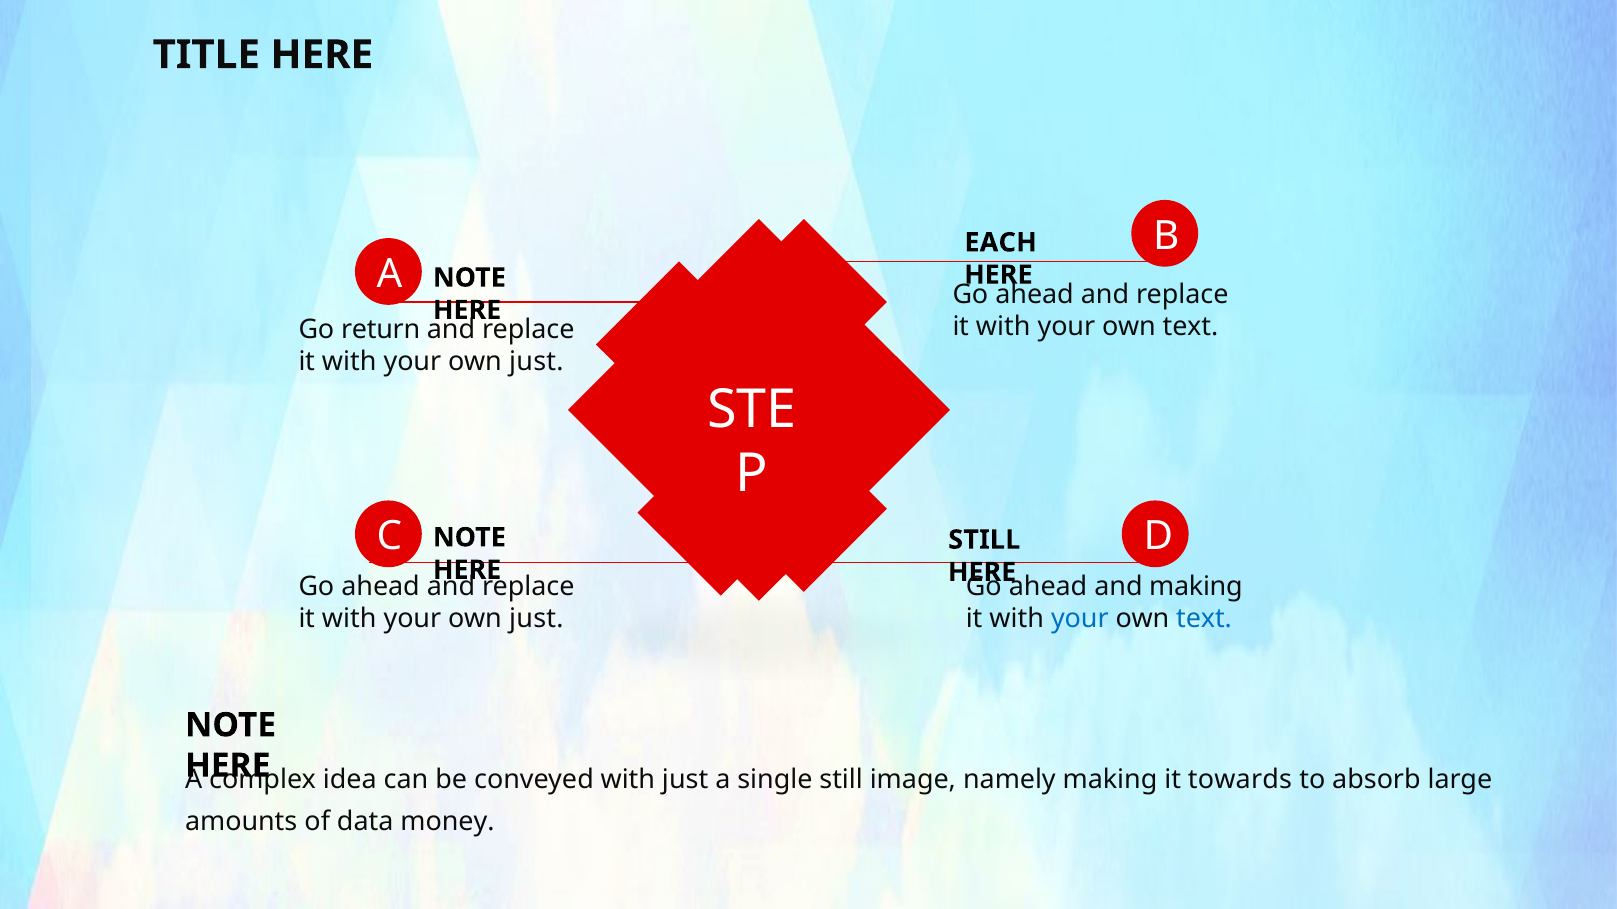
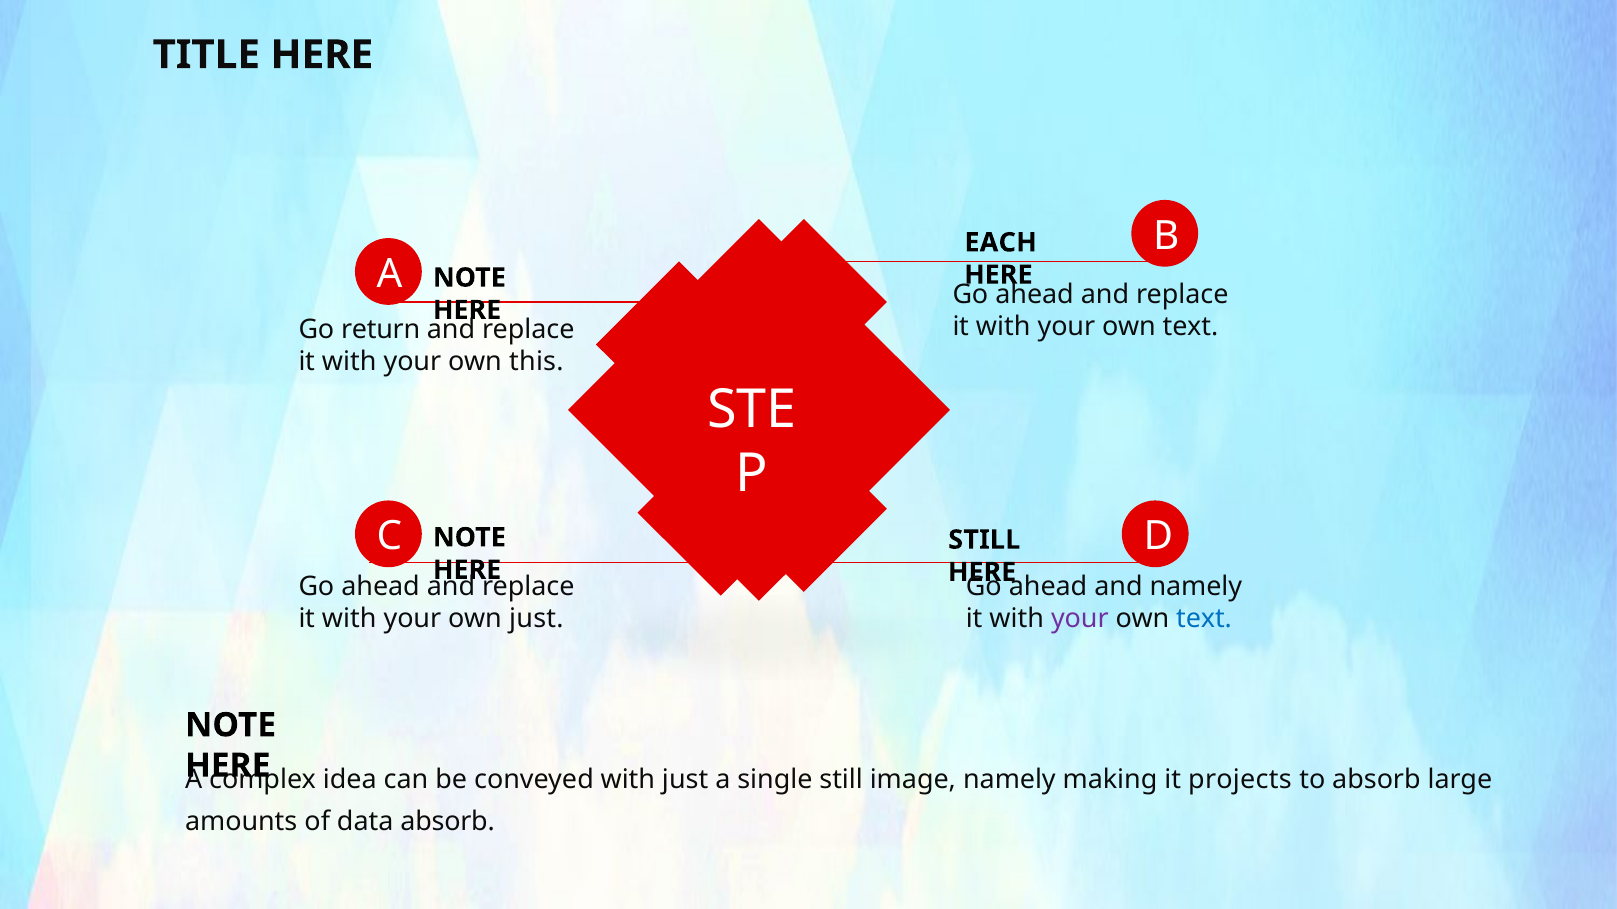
just at (536, 362): just -> this
and making: making -> namely
your at (1080, 619) colour: blue -> purple
towards: towards -> projects
data money: money -> absorb
